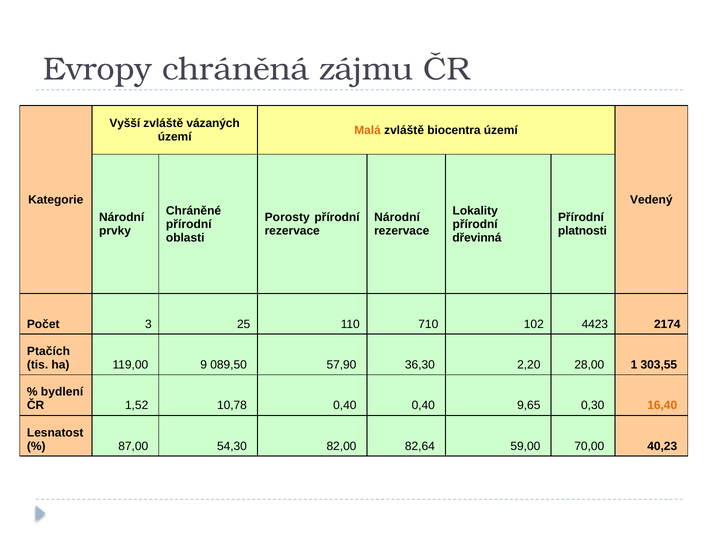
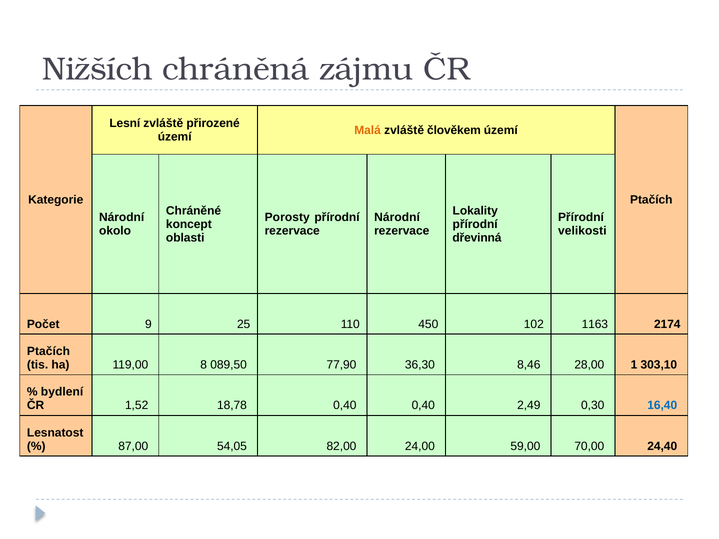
Evropy: Evropy -> Nižších
Vyšší: Vyšší -> Lesní
vázaných: vázaných -> přirozené
biocentra: biocentra -> člověkem
Vedený at (651, 200): Vedený -> Ptačích
přírodní at (189, 224): přírodní -> koncept
prvky: prvky -> okolo
platnosti: platnosti -> velikosti
3: 3 -> 9
710: 710 -> 450
4423: 4423 -> 1163
9: 9 -> 8
57,90: 57,90 -> 77,90
2,20: 2,20 -> 8,46
303,55: 303,55 -> 303,10
10,78: 10,78 -> 18,78
9,65: 9,65 -> 2,49
16,40 colour: orange -> blue
54,30: 54,30 -> 54,05
82,64: 82,64 -> 24,00
40,23: 40,23 -> 24,40
